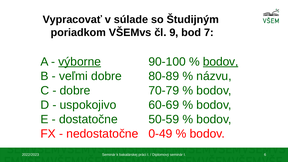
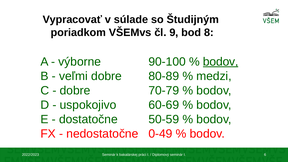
7: 7 -> 8
výborne underline: present -> none
názvu: názvu -> medzi
